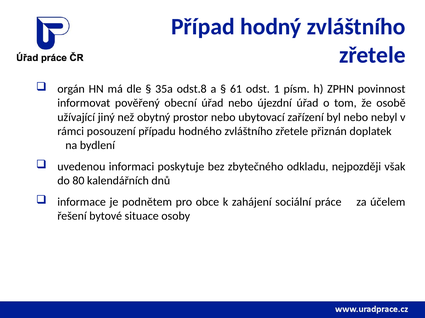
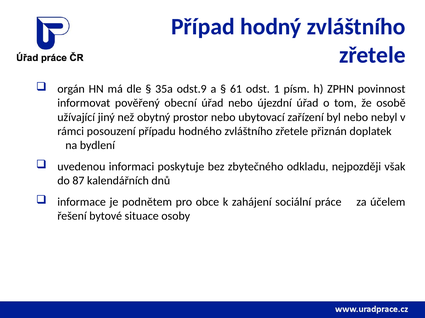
odst.8: odst.8 -> odst.9
80: 80 -> 87
